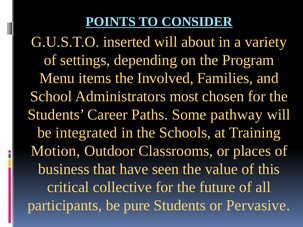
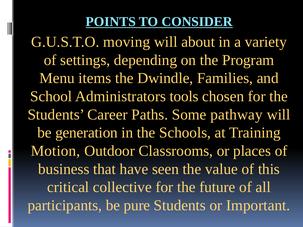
inserted: inserted -> moving
Involved: Involved -> Dwindle
most: most -> tools
integrated: integrated -> generation
Pervasive: Pervasive -> Important
